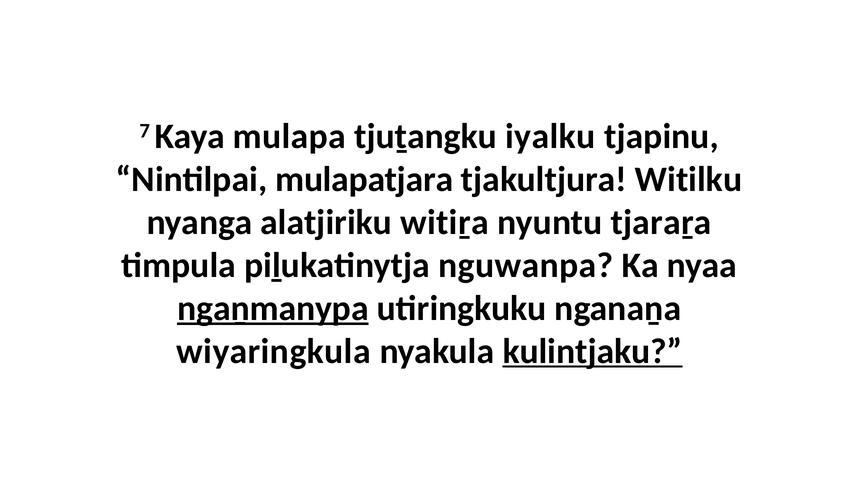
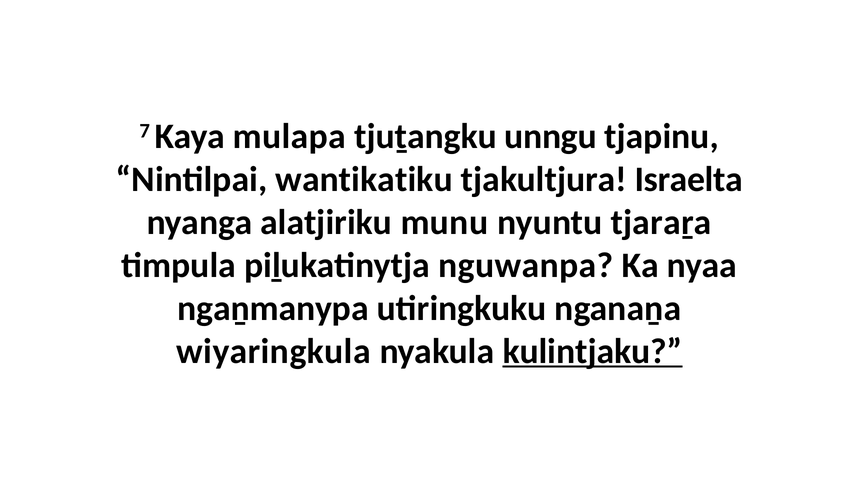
iyalku: iyalku -> unngu
mulapatjara: mulapatjara -> wantikatiku
Witilku: Witilku -> Israelta
witiṟa: witiṟa -> munu
ngaṉmanypa underline: present -> none
